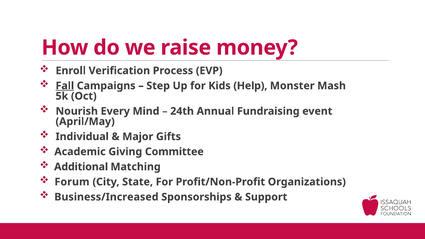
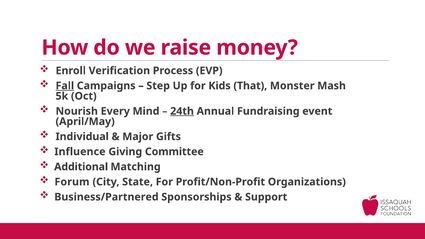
Help: Help -> That
24th underline: none -> present
Academic: Academic -> Influence
Business/Increased: Business/Increased -> Business/Partnered
